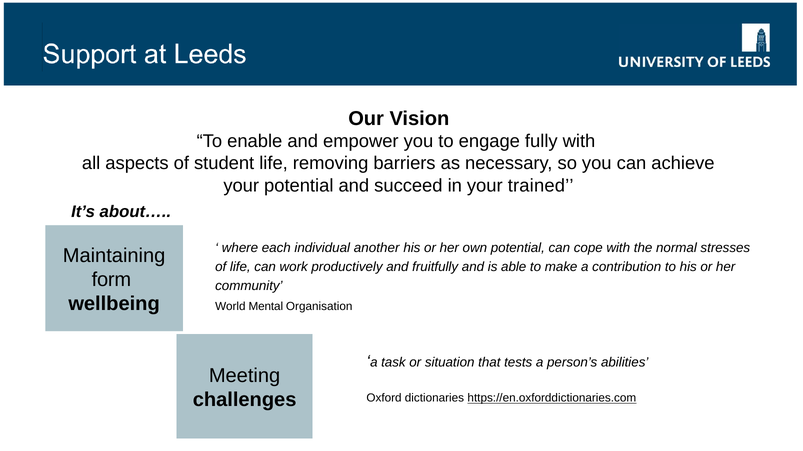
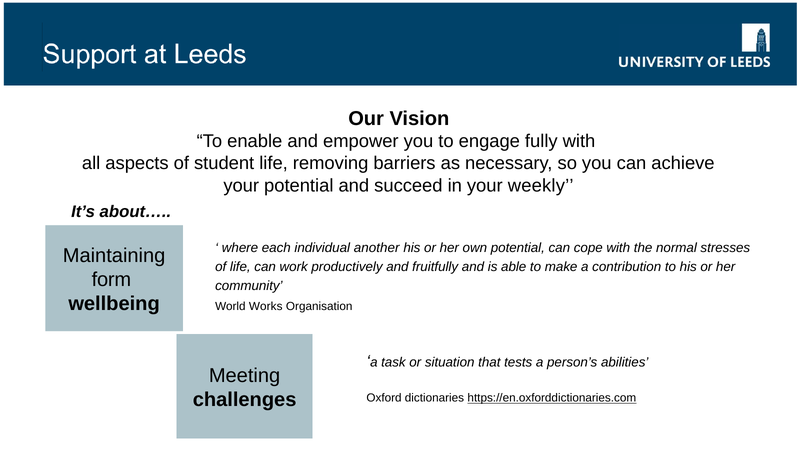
trained: trained -> weekly
Mental: Mental -> Works
